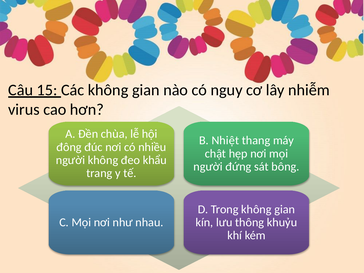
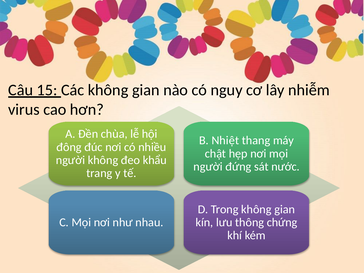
bông: bông -> nước
khuỷu: khuỷu -> chứng
